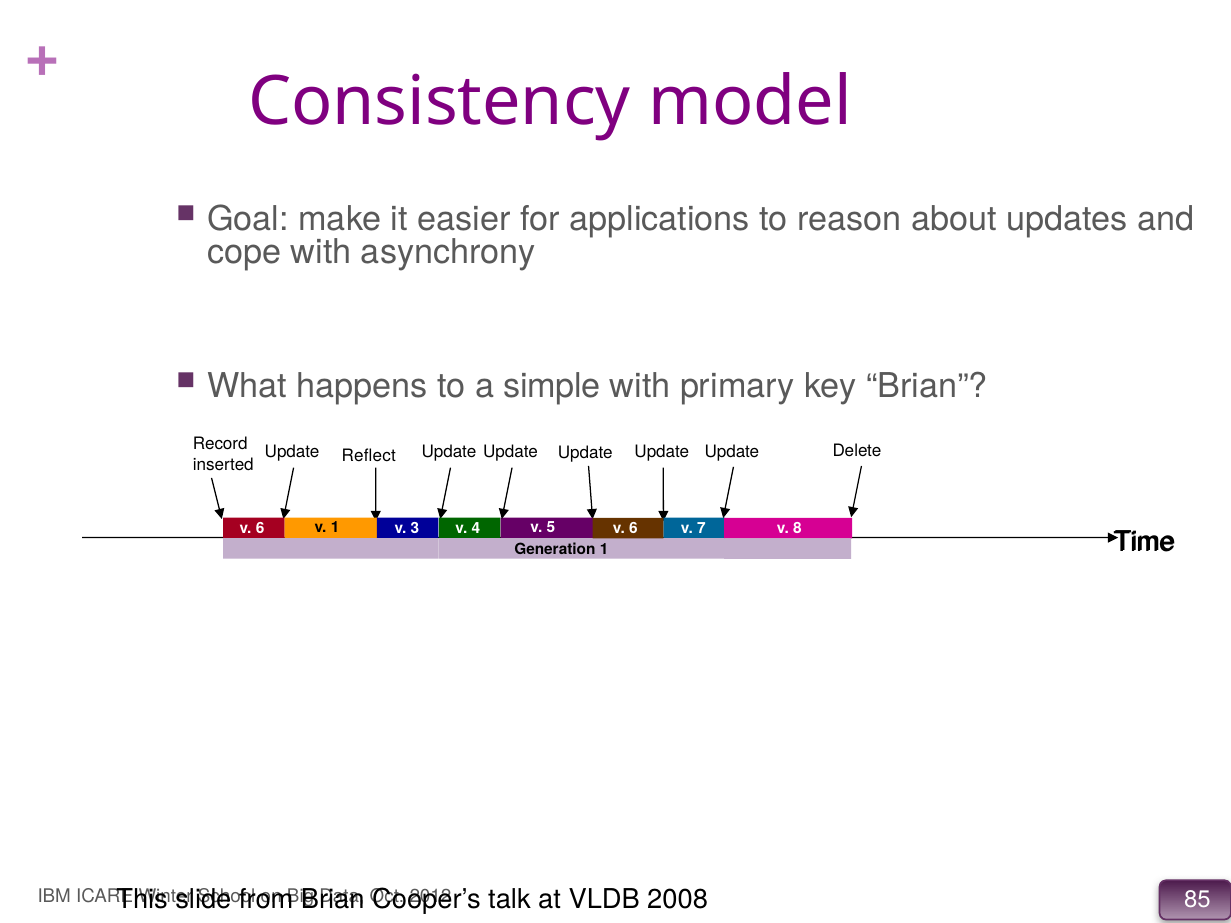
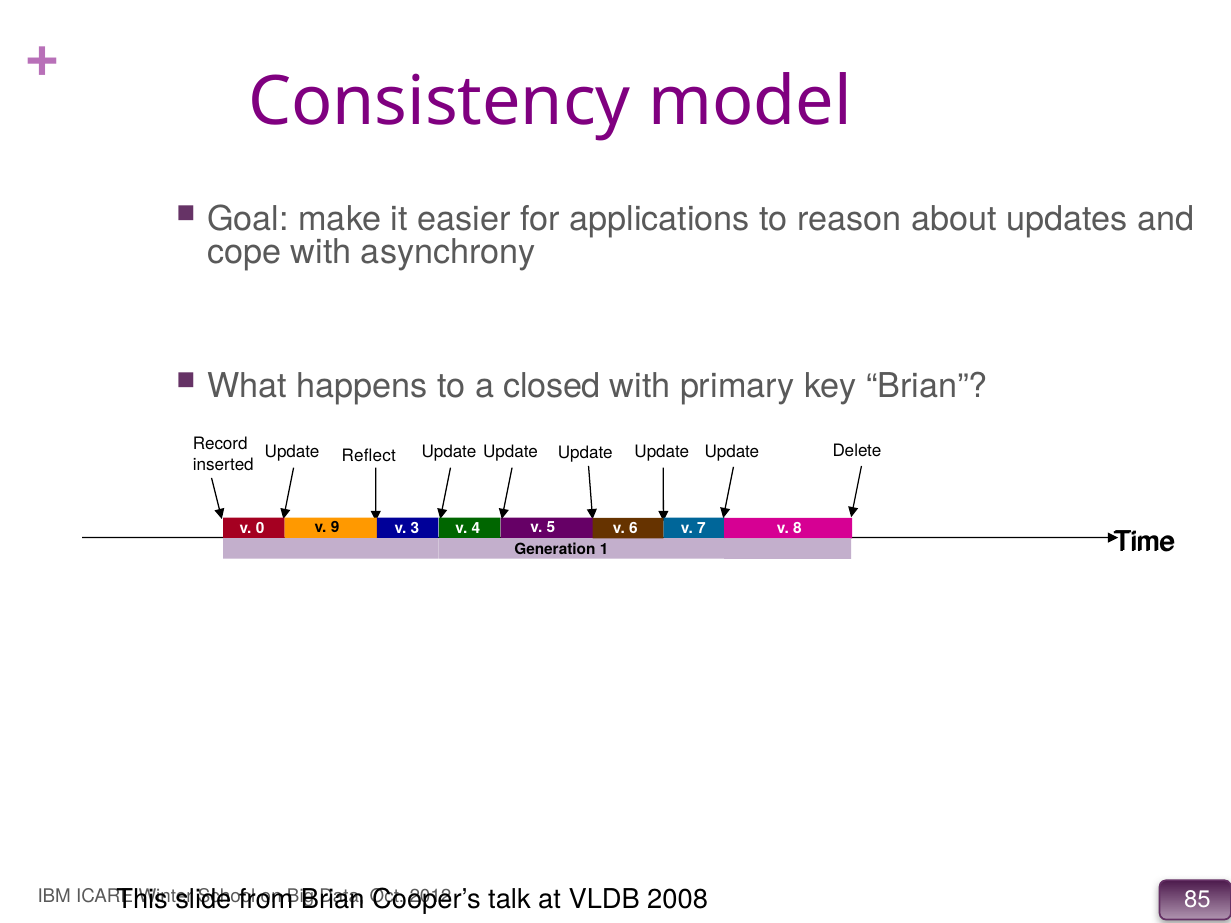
simple: simple -> closed
6 at (260, 528): 6 -> 0
v 1: 1 -> 9
